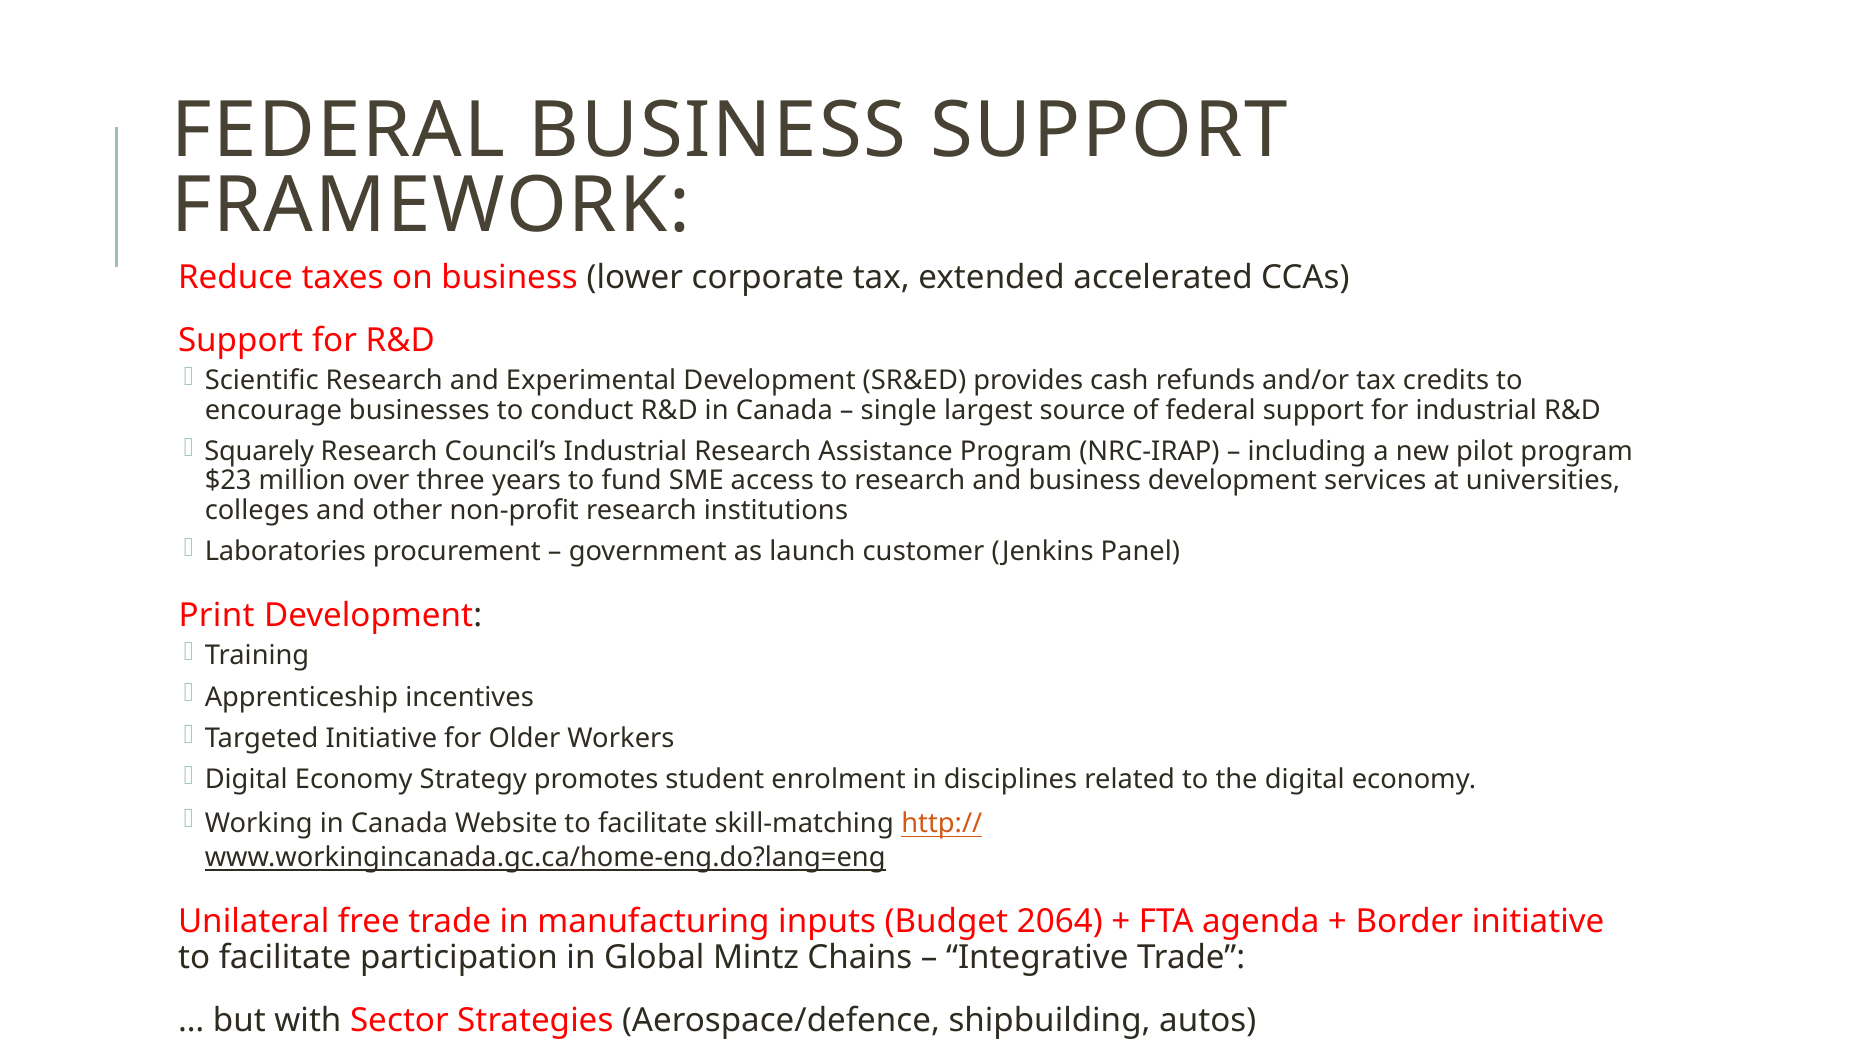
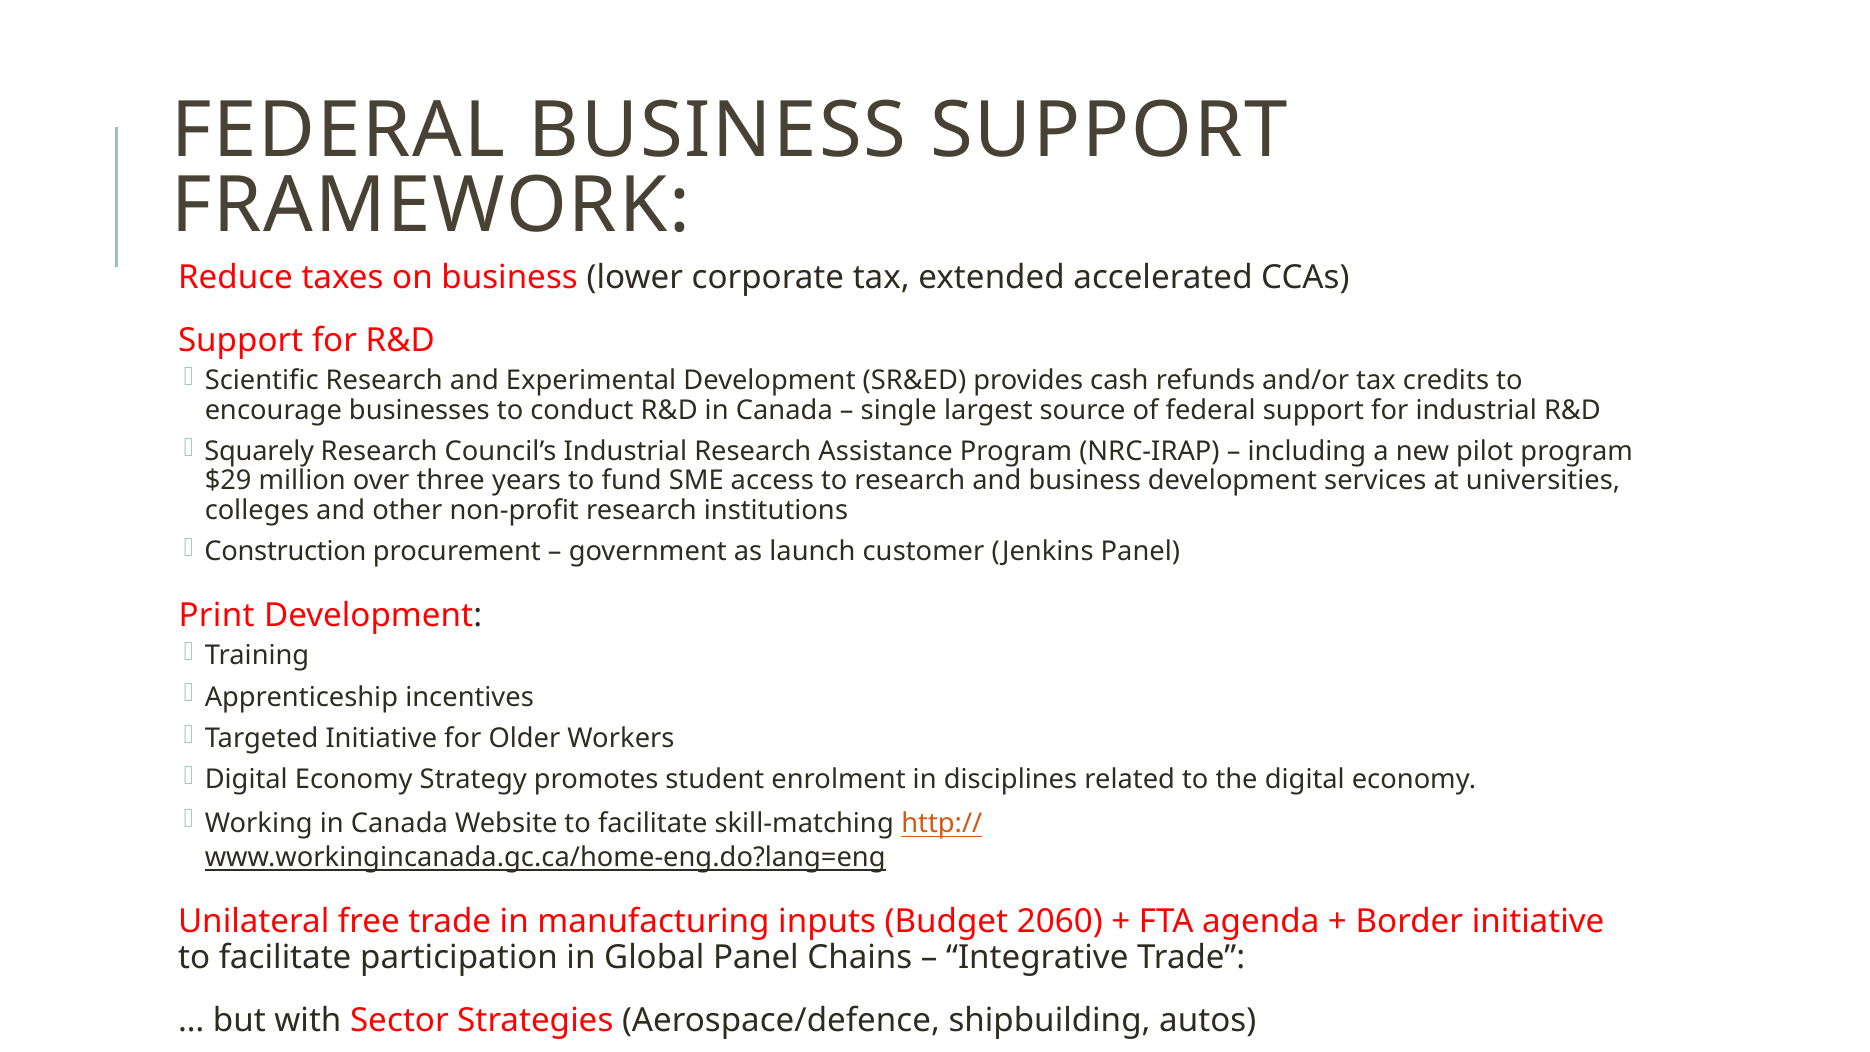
$23: $23 -> $29
Laboratories: Laboratories -> Construction
2064: 2064 -> 2060
Global Mintz: Mintz -> Panel
